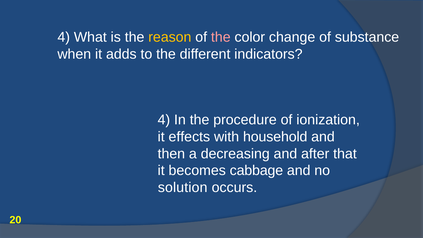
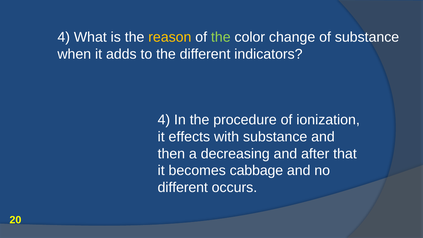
the at (221, 37) colour: pink -> light green
with household: household -> substance
solution at (183, 187): solution -> different
